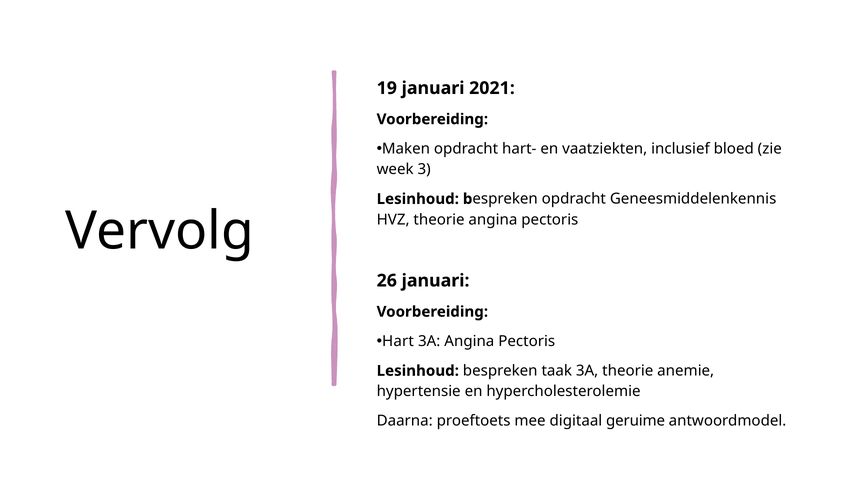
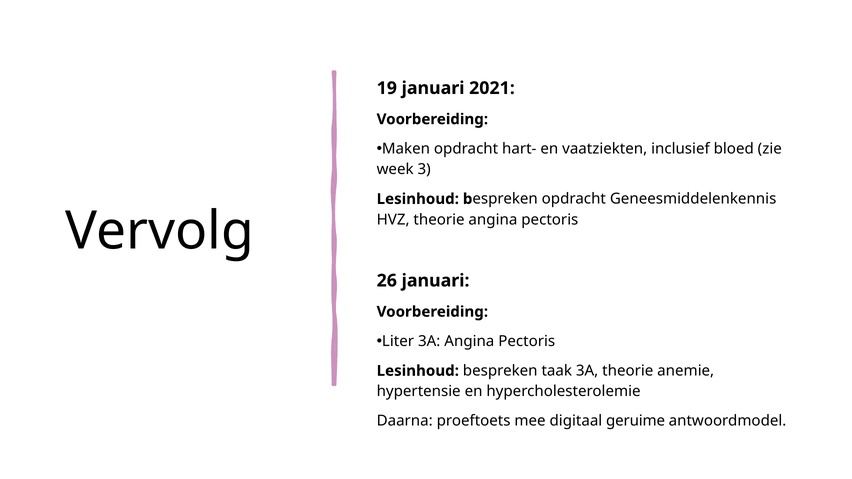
Hart: Hart -> Liter
